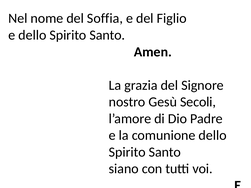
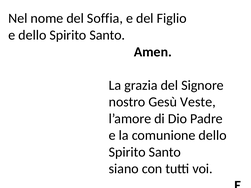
Secoli: Secoli -> Veste
